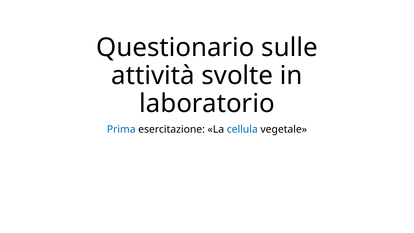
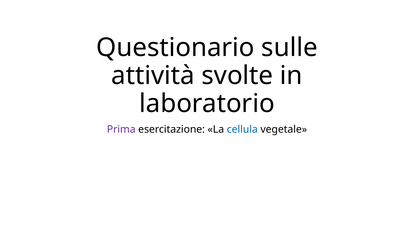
Prima colour: blue -> purple
